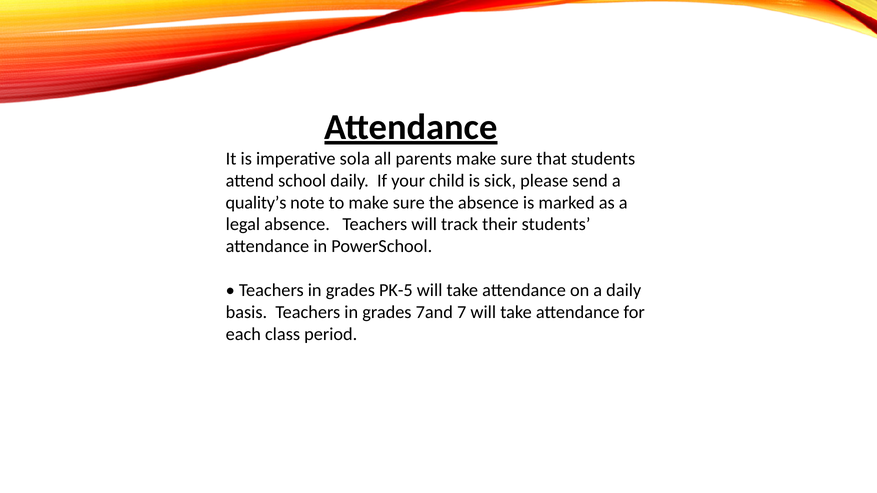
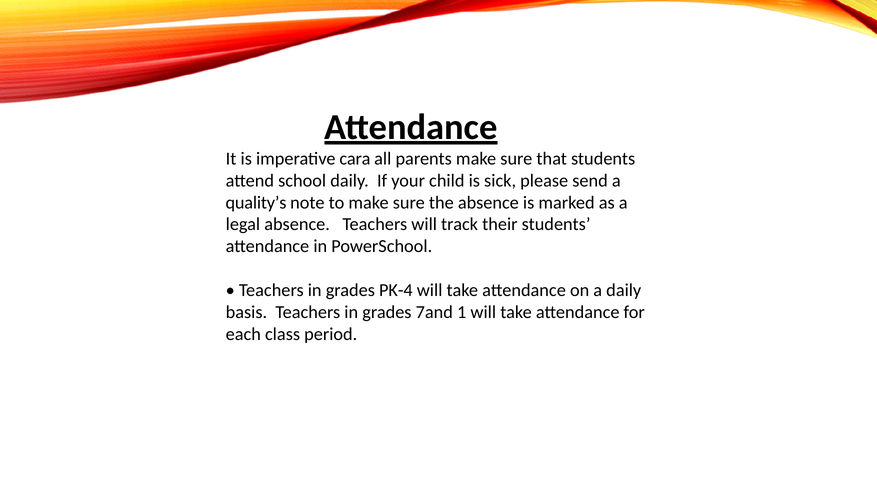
sola: sola -> cara
PK-5: PK-5 -> PK-4
7: 7 -> 1
